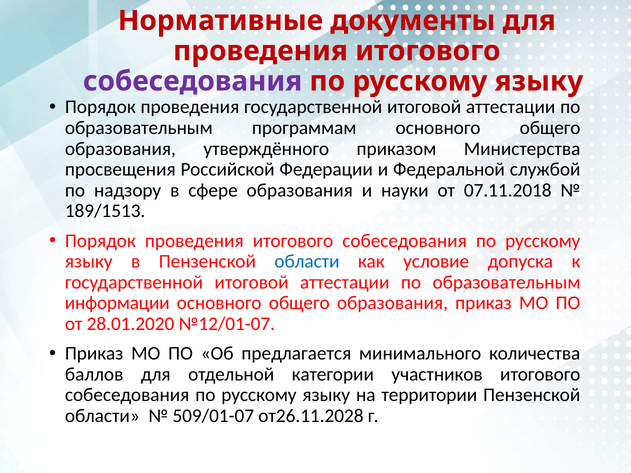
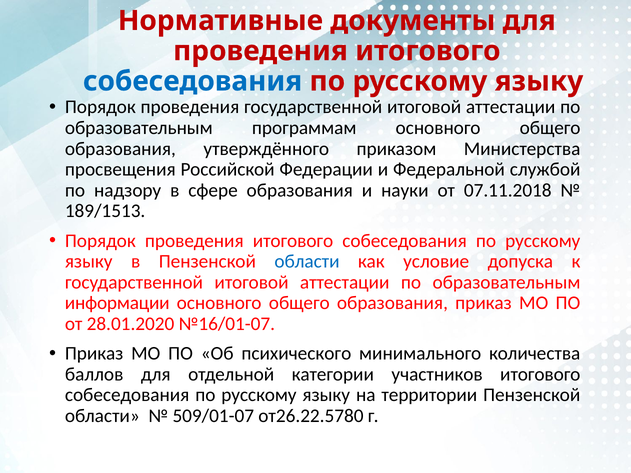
собеседования at (193, 81) colour: purple -> blue
№12/01-07: №12/01-07 -> №16/01-07
предлагается: предлагается -> психического
от26.11.2028: от26.11.2028 -> от26.22.5780
